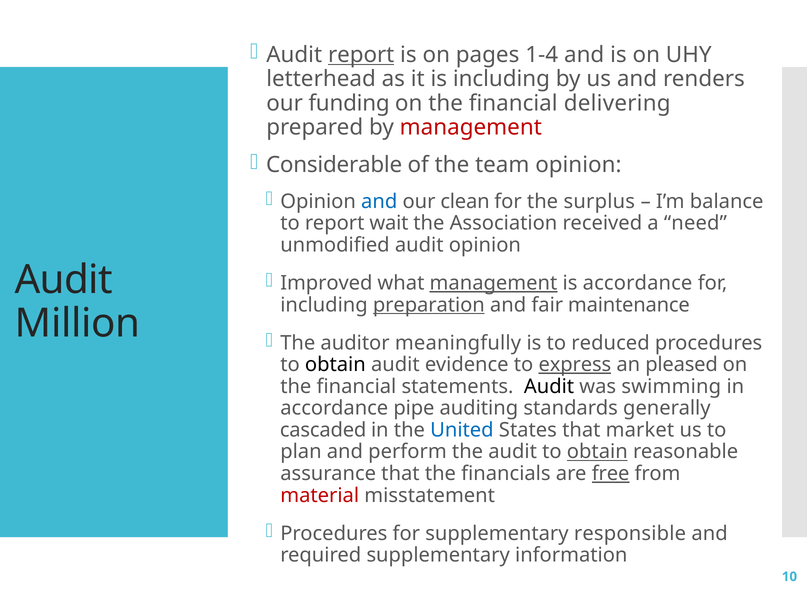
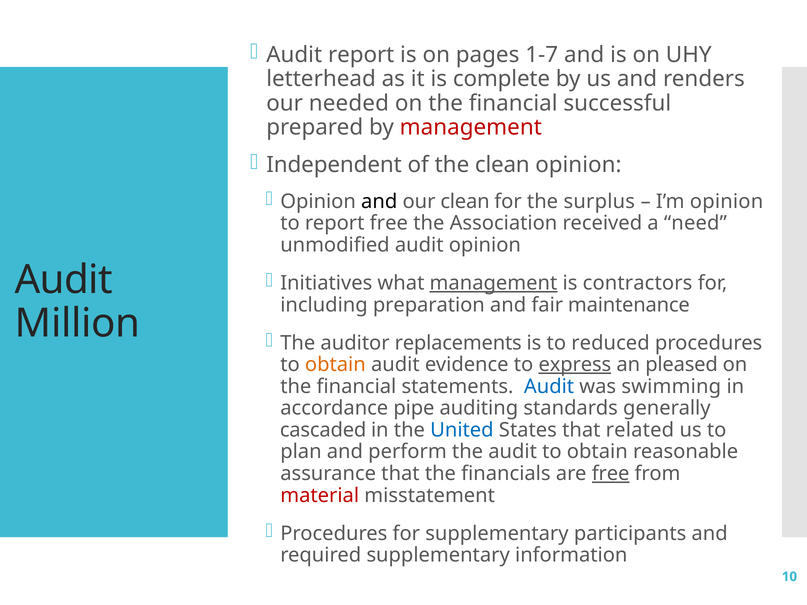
report at (361, 55) underline: present -> none
1-4: 1-4 -> 1-7
is including: including -> complete
funding: funding -> needed
delivering: delivering -> successful
Considerable: Considerable -> Independent
the team: team -> clean
and at (379, 202) colour: blue -> black
I’m balance: balance -> opinion
report wait: wait -> free
Improved: Improved -> Initiatives
is accordance: accordance -> contractors
preparation underline: present -> none
meaningfully: meaningfully -> replacements
obtain at (335, 365) colour: black -> orange
Audit at (549, 387) colour: black -> blue
market: market -> related
obtain at (597, 452) underline: present -> none
responsible: responsible -> participants
